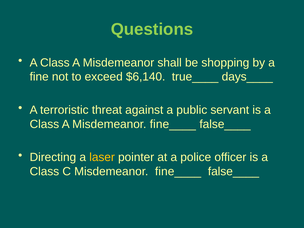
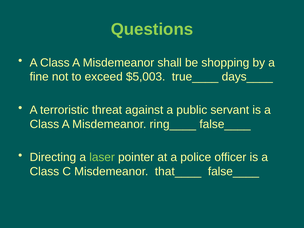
$6,140: $6,140 -> $5,003
A Misdemeanor fine____: fine____ -> ring____
laser colour: yellow -> light green
C Misdemeanor fine____: fine____ -> that____
